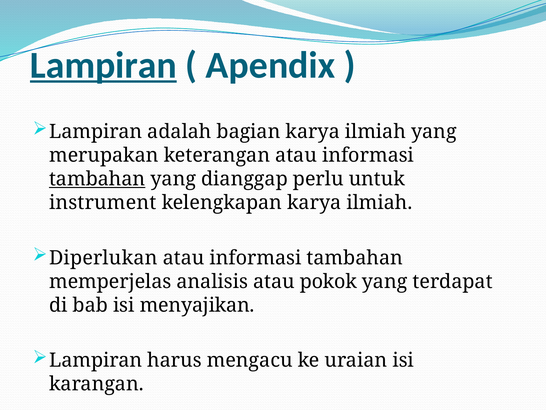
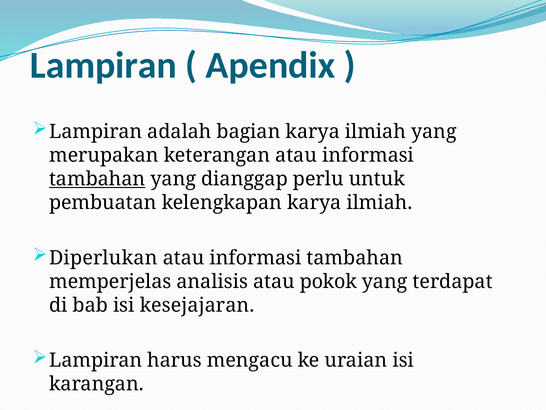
Lampiran at (103, 65) underline: present -> none
instrument: instrument -> pembuatan
menyajikan: menyajikan -> kesejajaran
